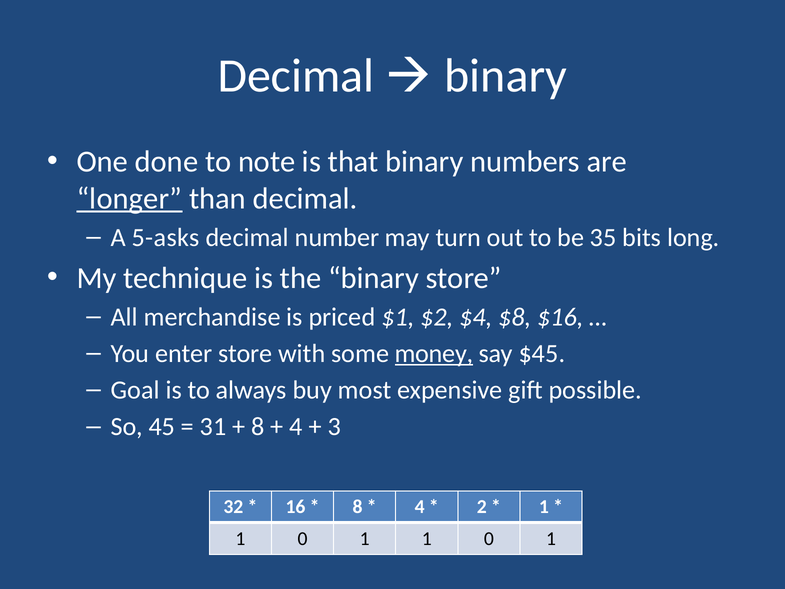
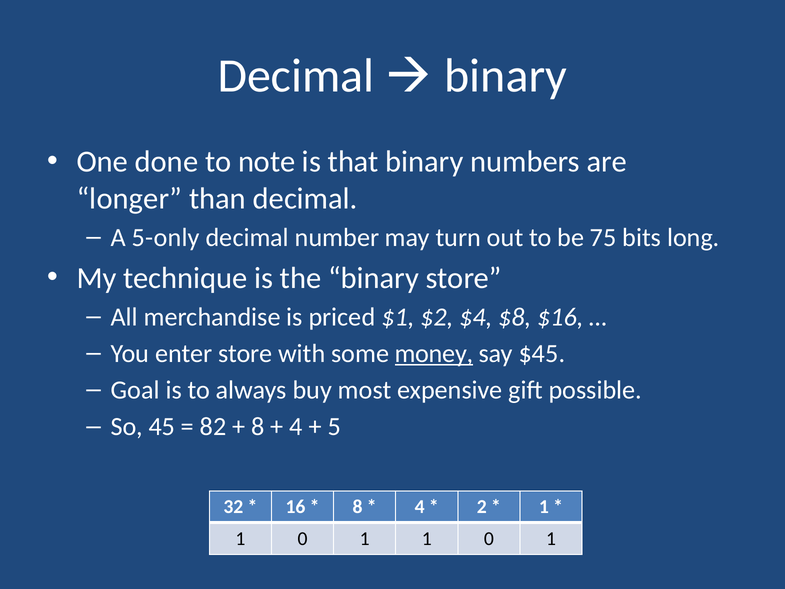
longer underline: present -> none
5-asks: 5-asks -> 5-only
35: 35 -> 75
31: 31 -> 82
3: 3 -> 5
